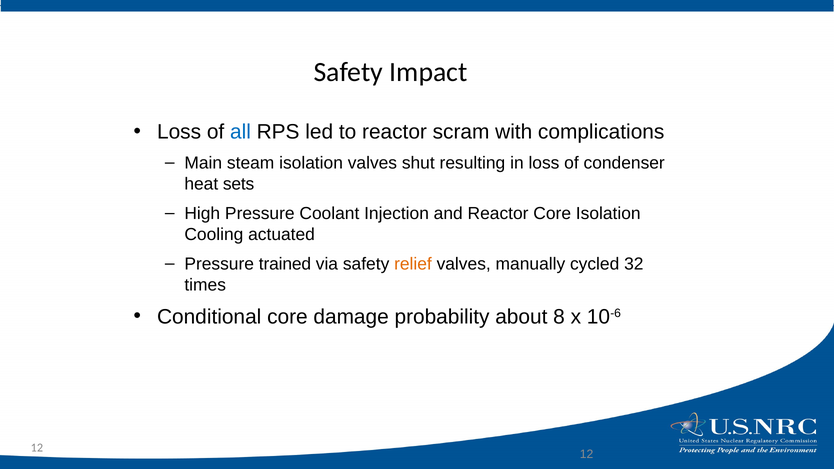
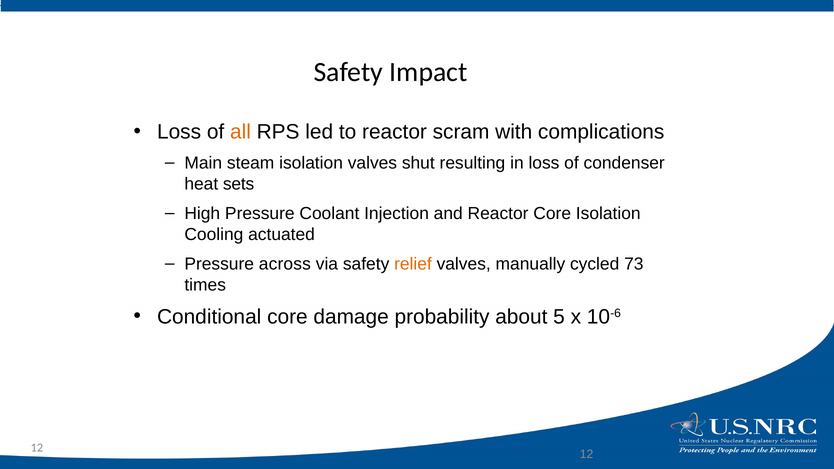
all colour: blue -> orange
trained: trained -> across
32: 32 -> 73
8: 8 -> 5
